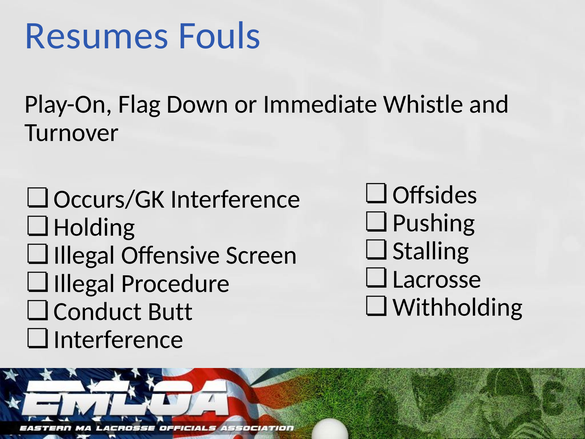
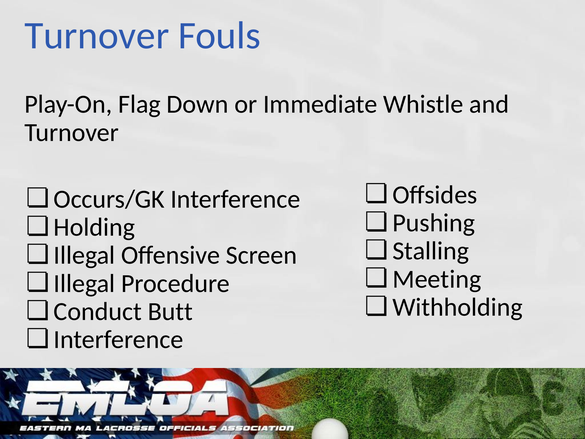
Resumes at (97, 36): Resumes -> Turnover
Lacrosse: Lacrosse -> Meeting
